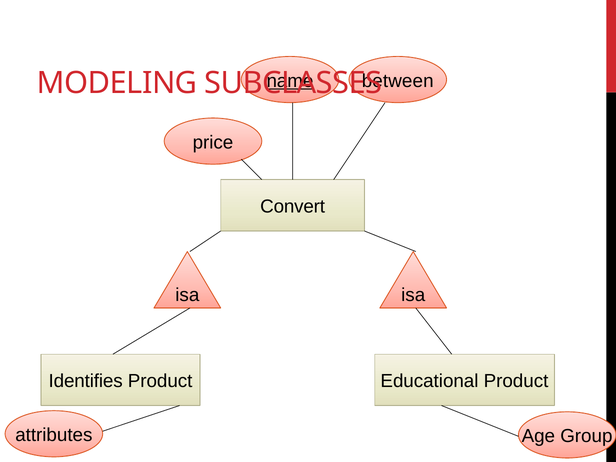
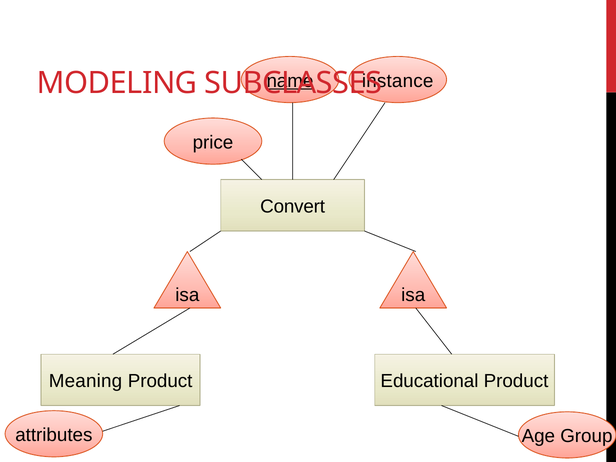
between: between -> instance
Identifies: Identifies -> Meaning
